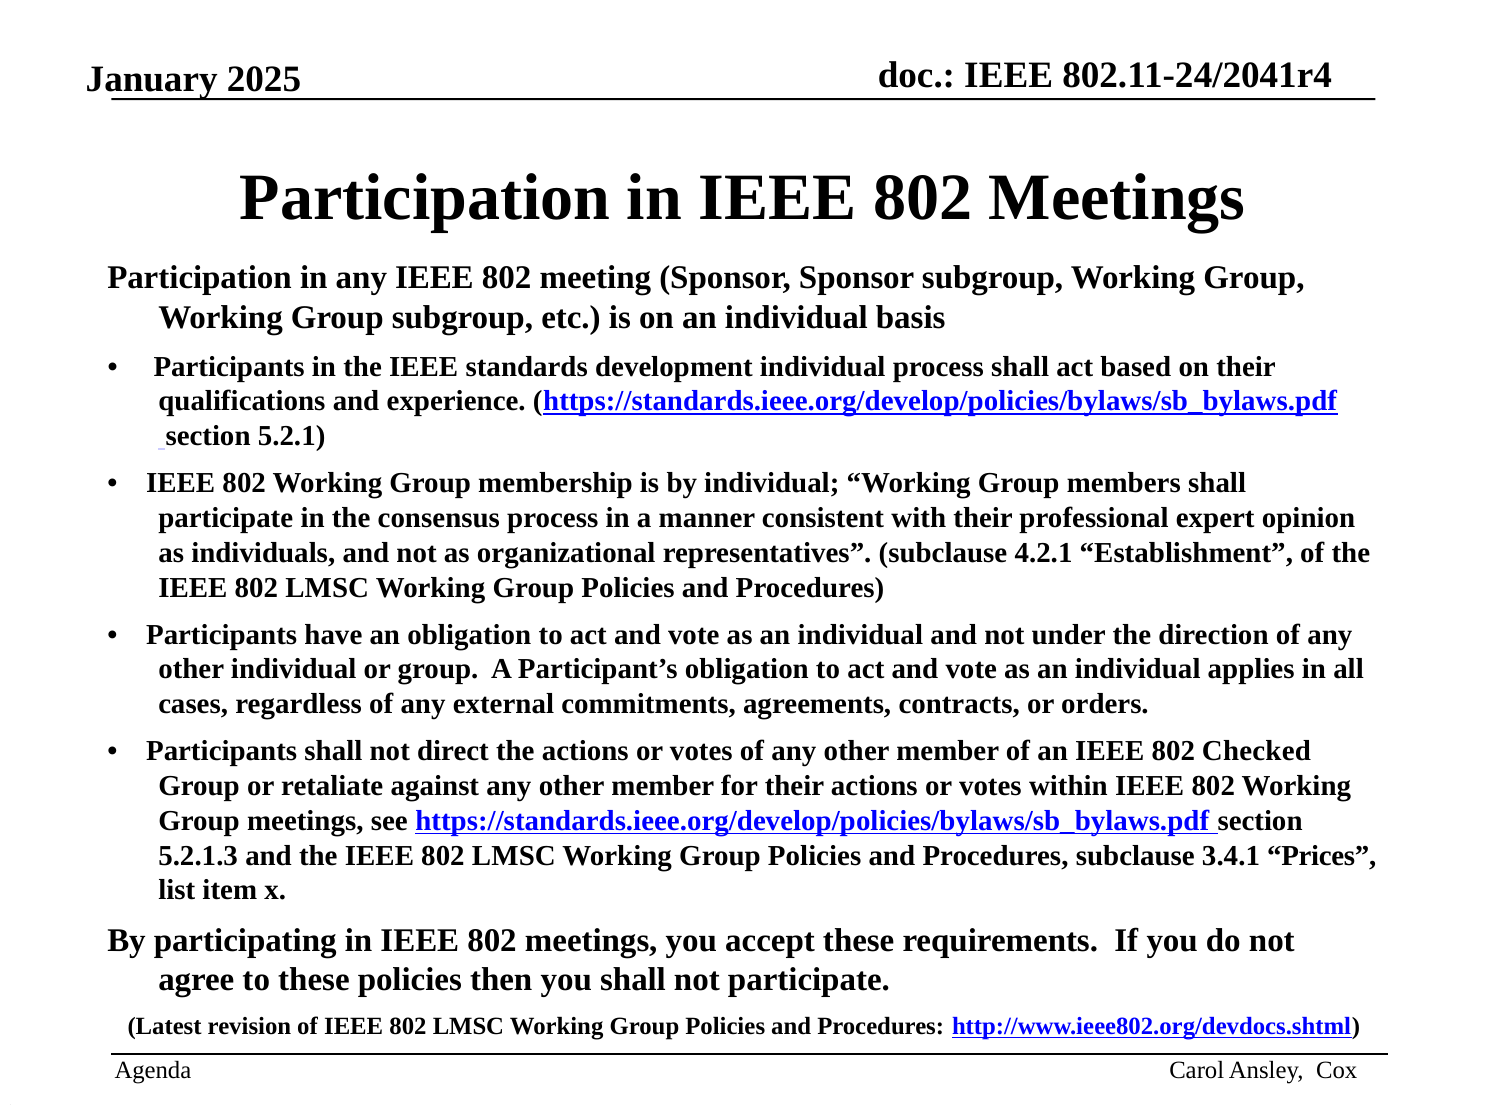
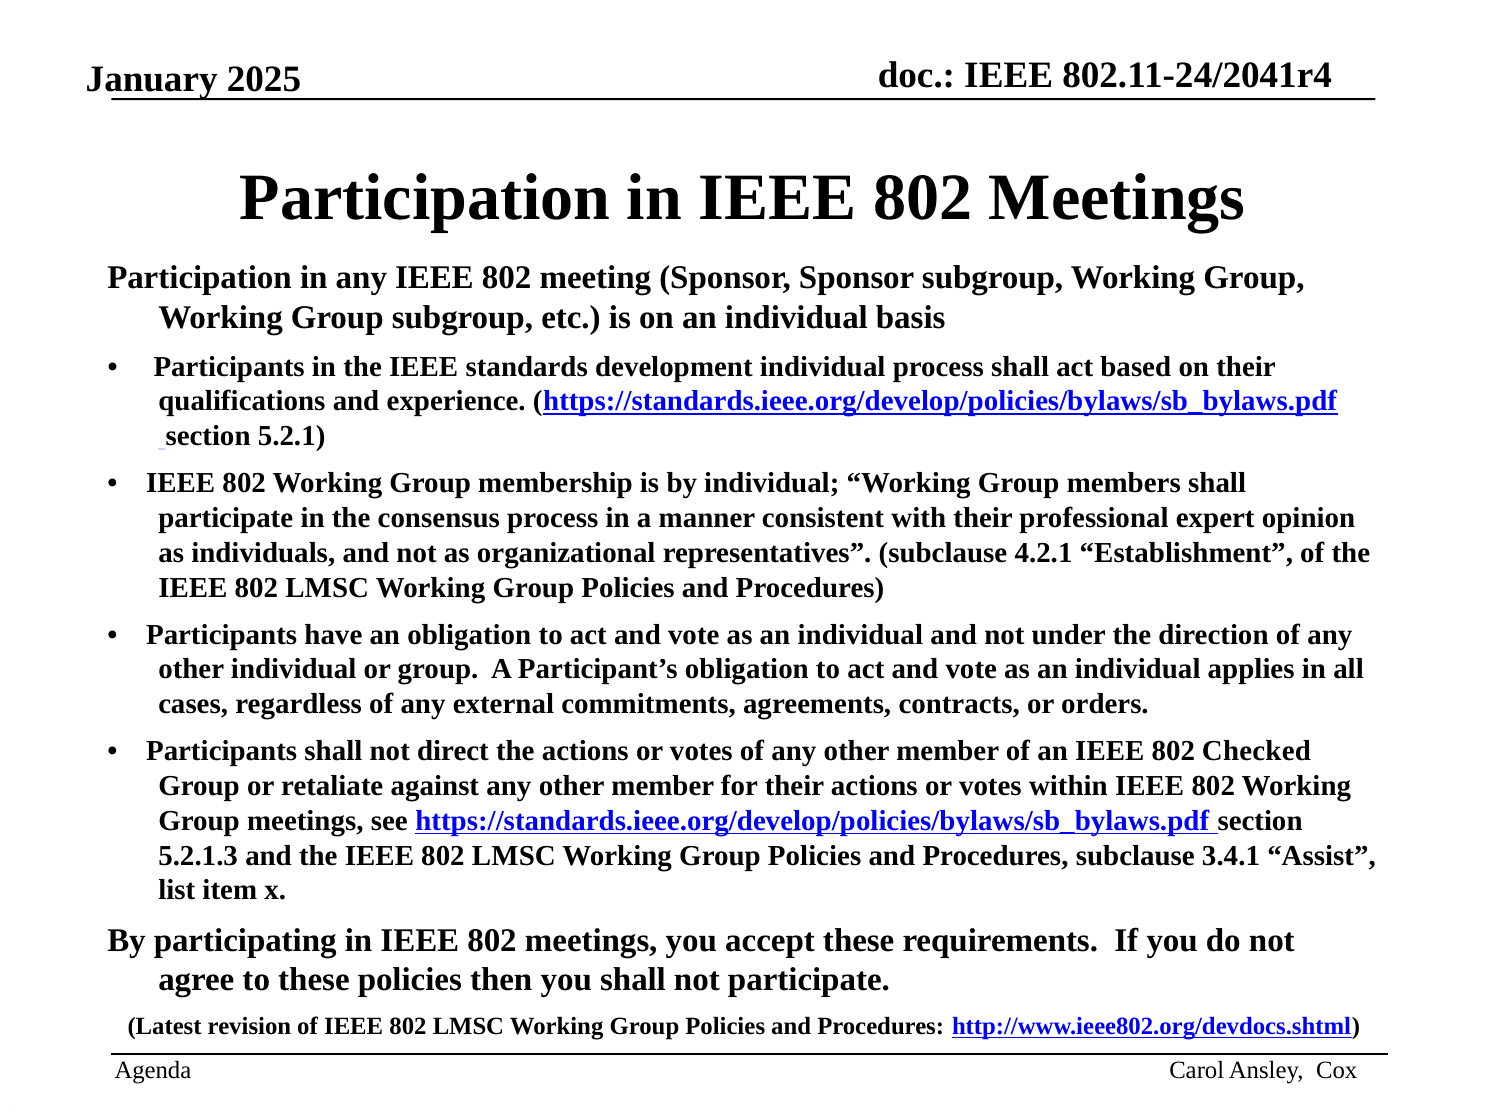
Prices: Prices -> Assist
